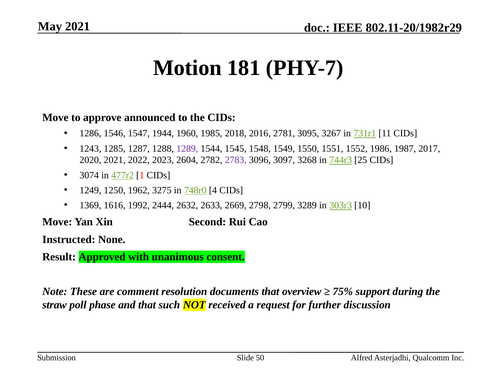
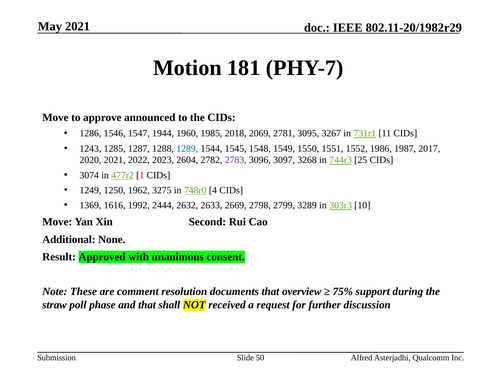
2016: 2016 -> 2069
1289 colour: purple -> blue
Instructed: Instructed -> Additional
such: such -> shall
